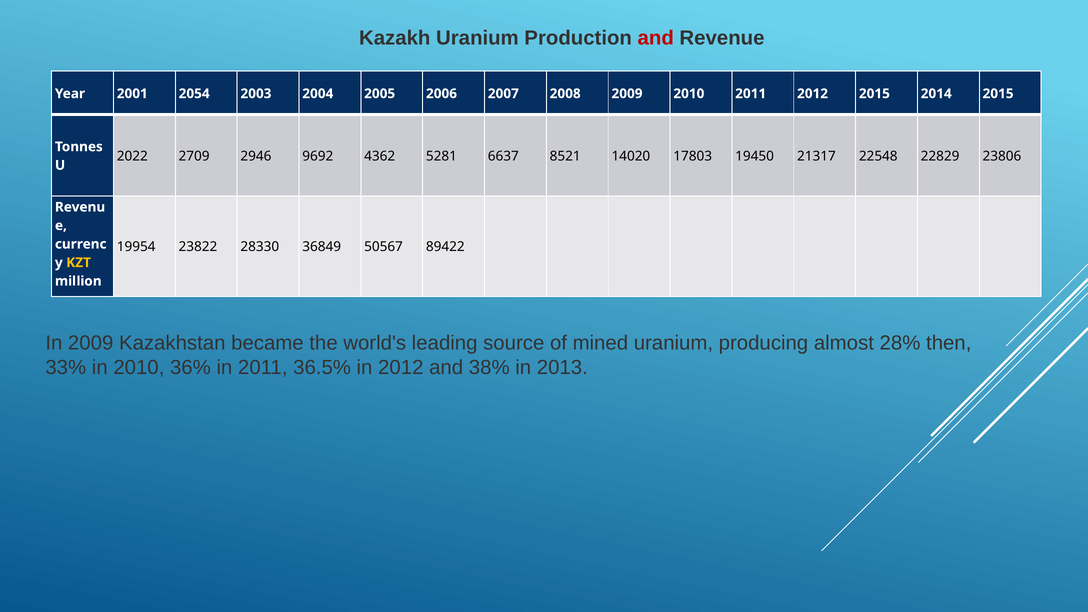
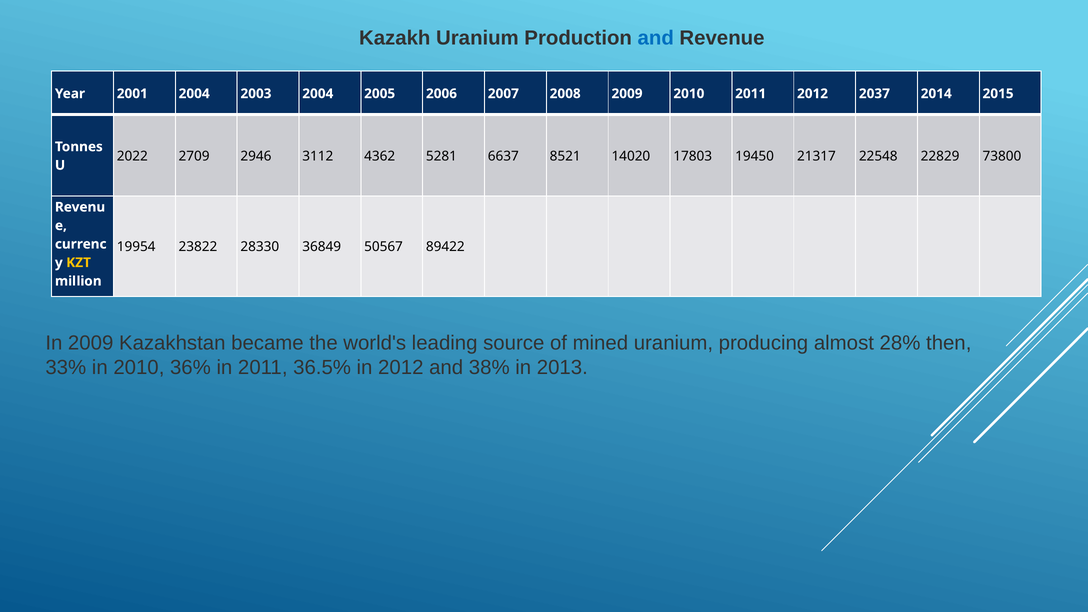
and at (656, 38) colour: red -> blue
2001 2054: 2054 -> 2004
2012 2015: 2015 -> 2037
9692: 9692 -> 3112
23806: 23806 -> 73800
